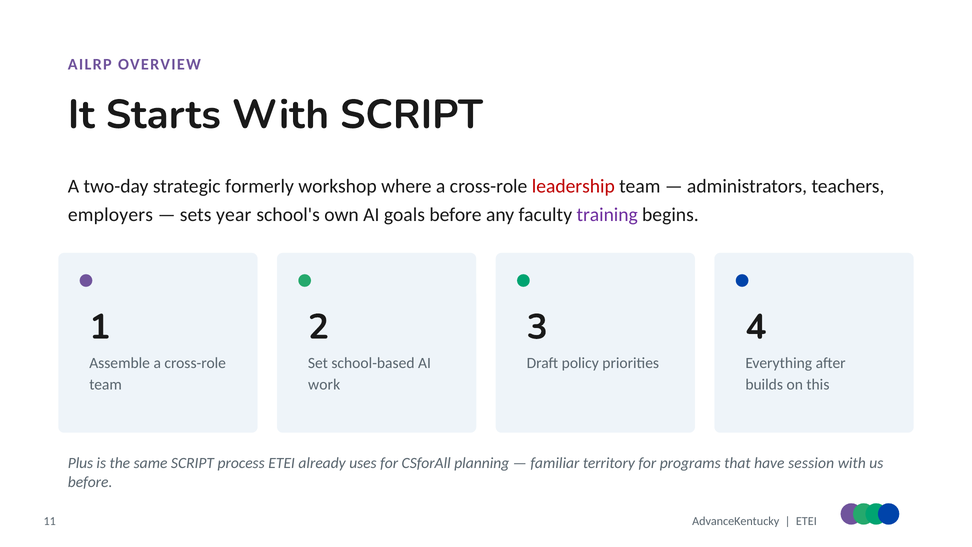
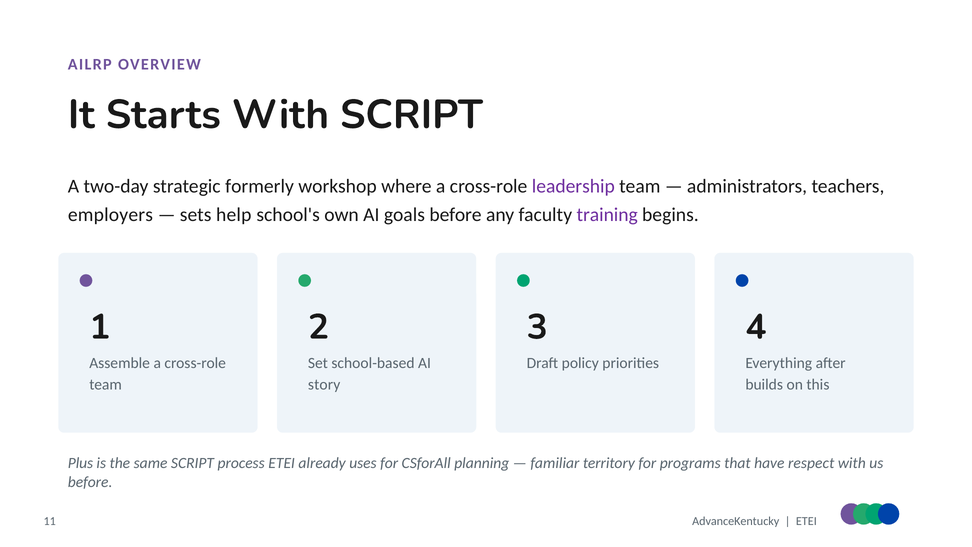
leadership colour: red -> purple
year: year -> help
work: work -> story
session: session -> respect
